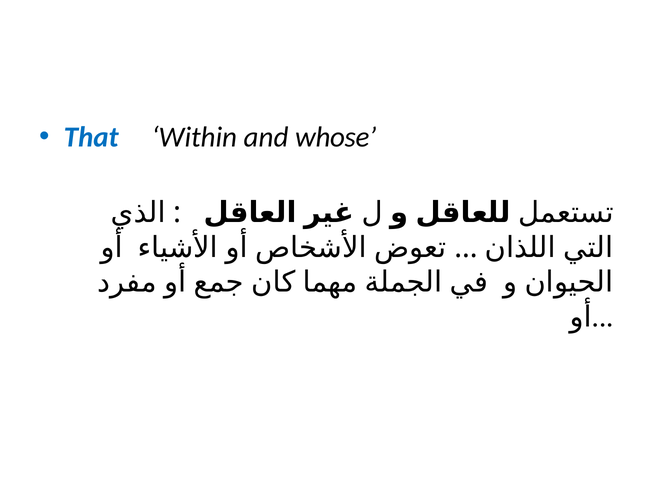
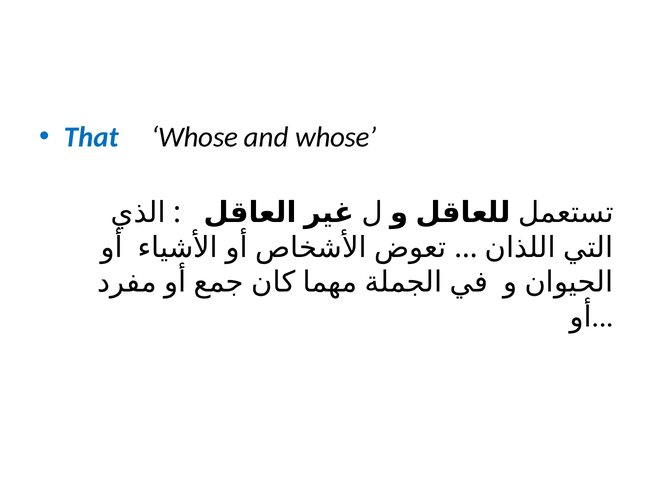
That Within: Within -> Whose
